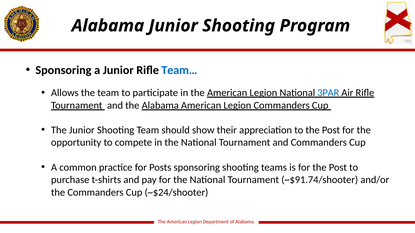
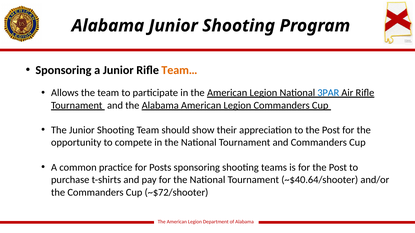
Team… colour: blue -> orange
~$91.74/shooter: ~$91.74/shooter -> ~$40.64/shooter
~$24/shooter: ~$24/shooter -> ~$72/shooter
